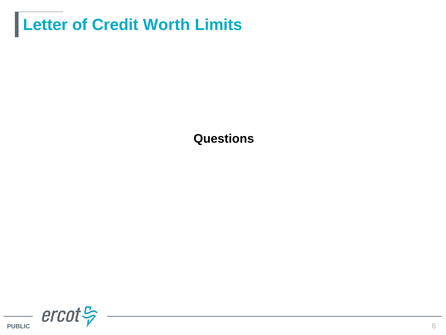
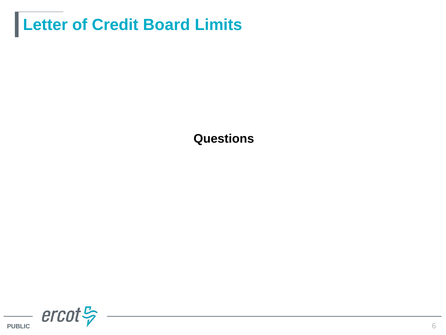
Worth: Worth -> Board
